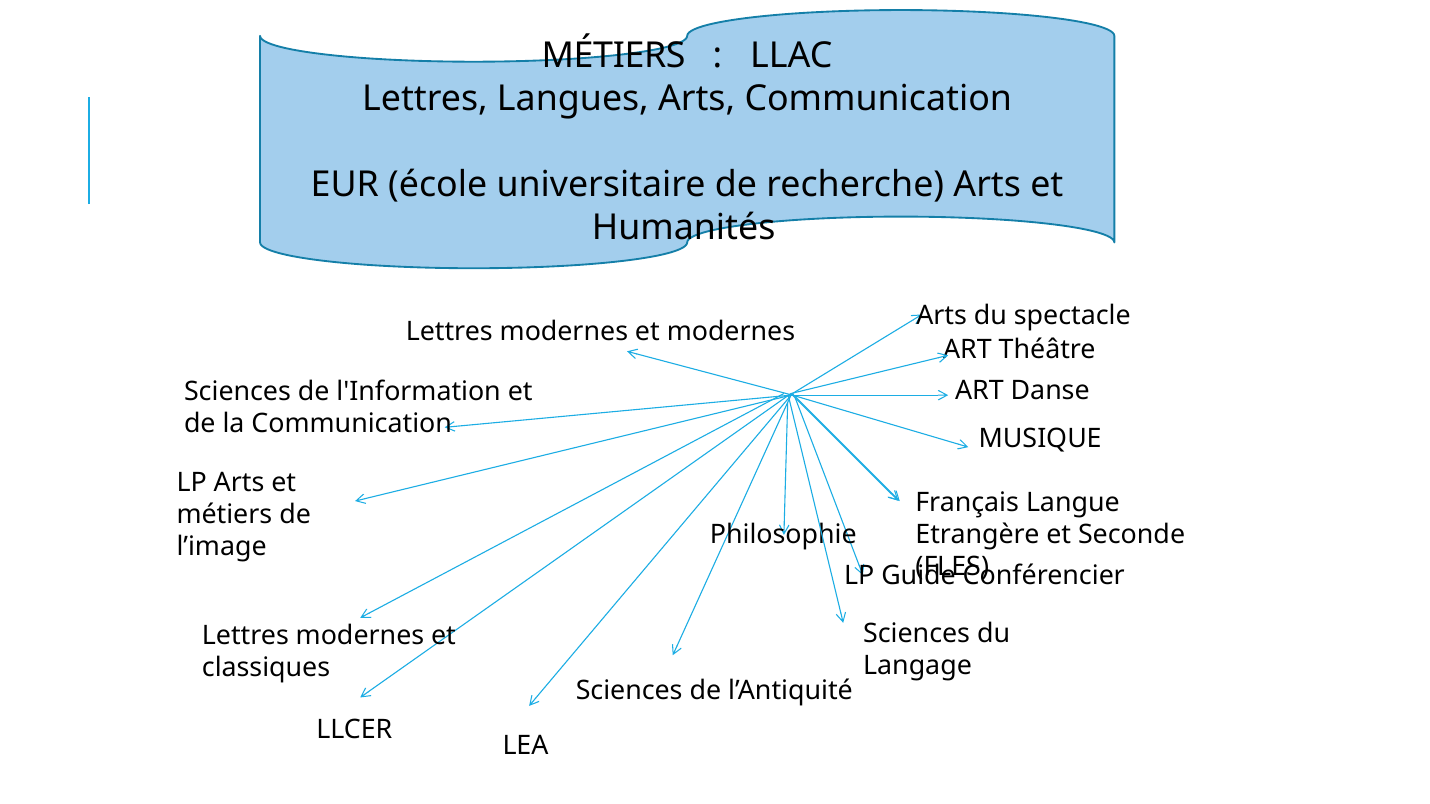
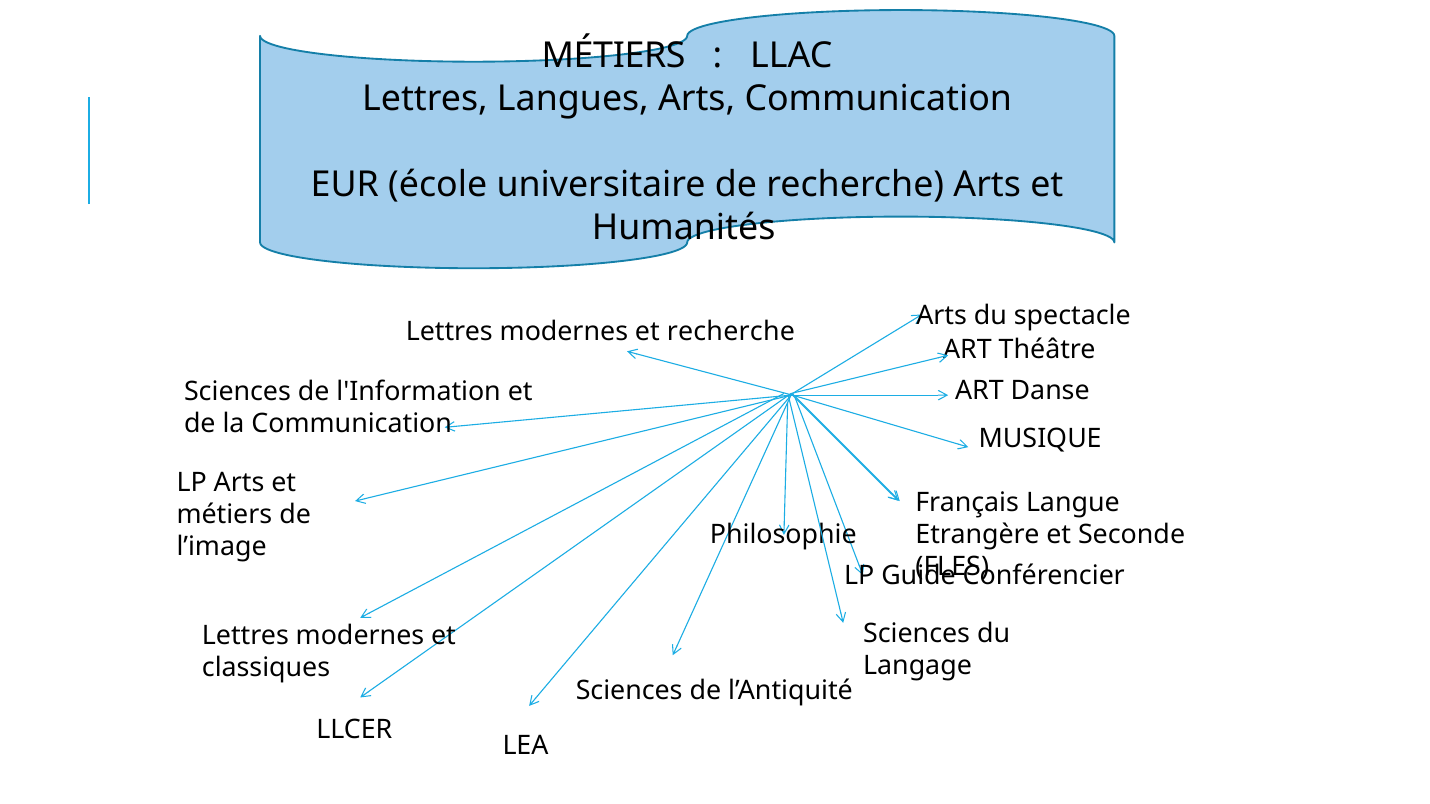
et modernes: modernes -> recherche
